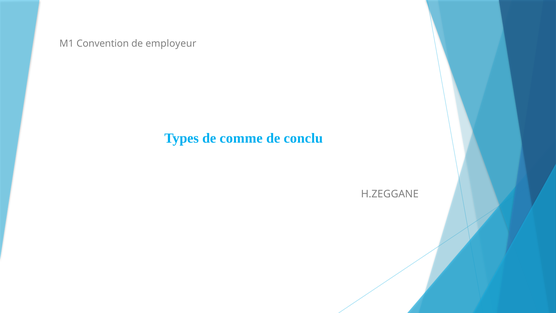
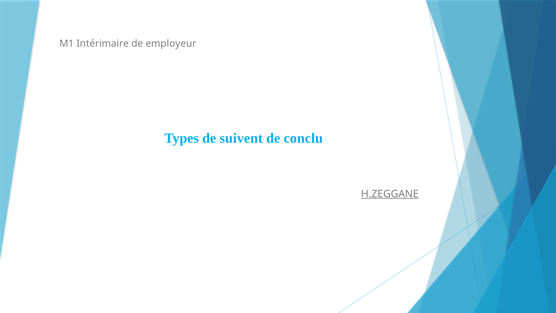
Convention: Convention -> Intérimaire
comme: comme -> suivent
H.ZEGGANE underline: none -> present
